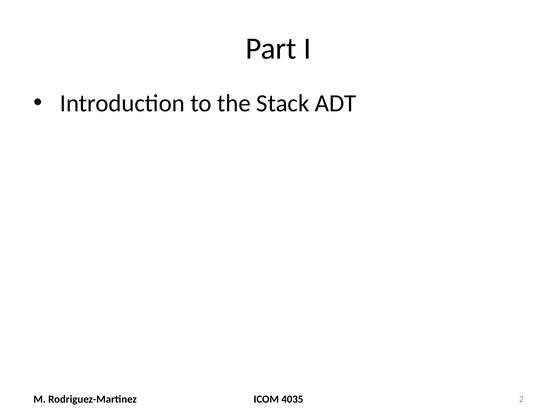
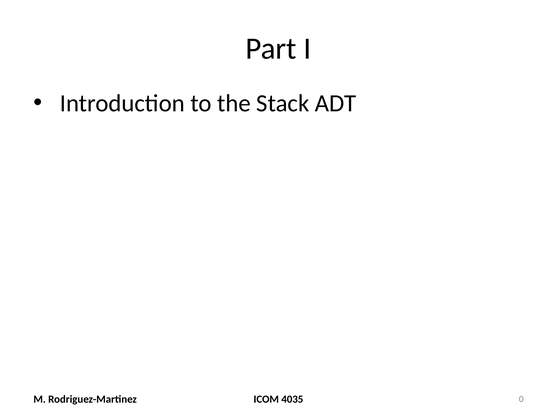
2: 2 -> 0
